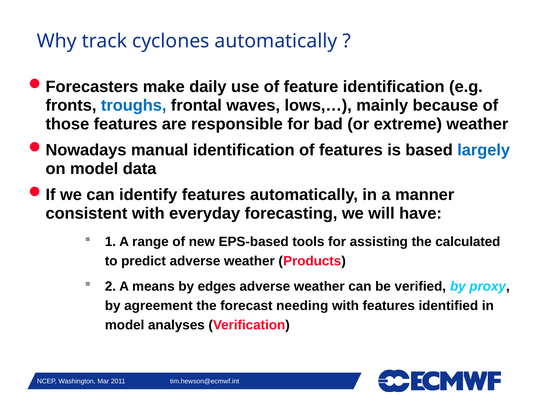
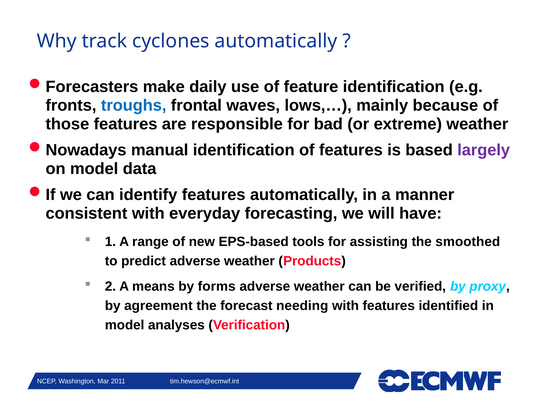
largely colour: blue -> purple
calculated: calculated -> smoothed
edges: edges -> forms
